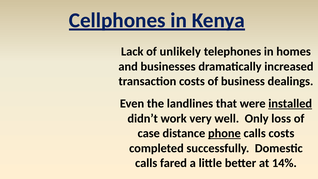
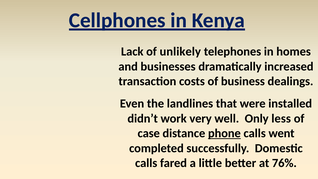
installed underline: present -> none
loss: loss -> less
calls costs: costs -> went
14%: 14% -> 76%
